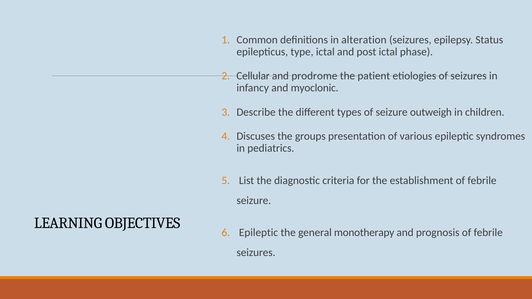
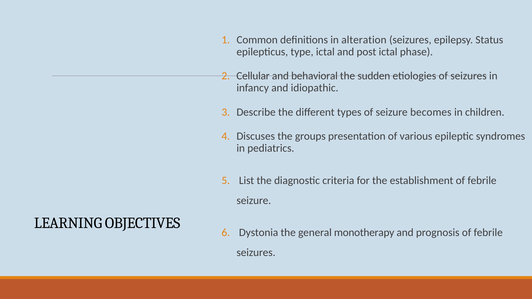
prodrome: prodrome -> behavioral
patient: patient -> sudden
myoclonic: myoclonic -> idiopathic
outweigh: outweigh -> becomes
Epileptic at (259, 233): Epileptic -> Dystonia
